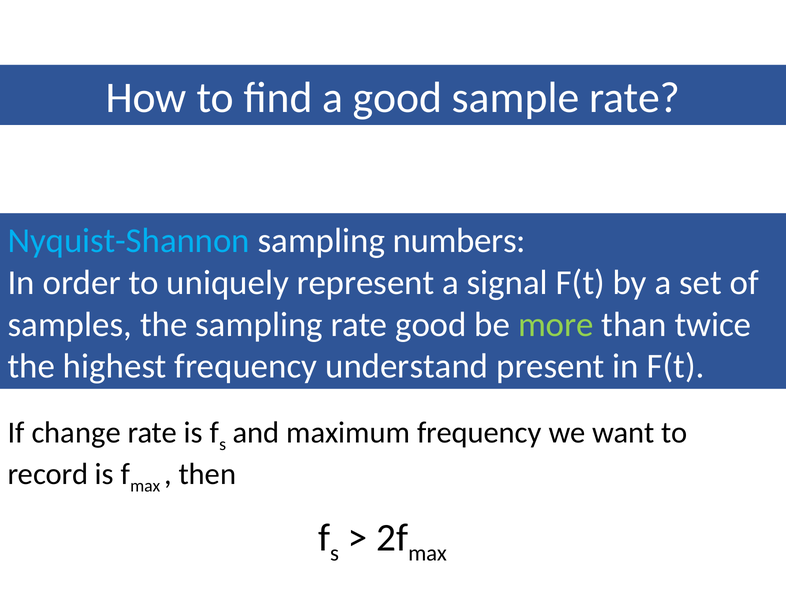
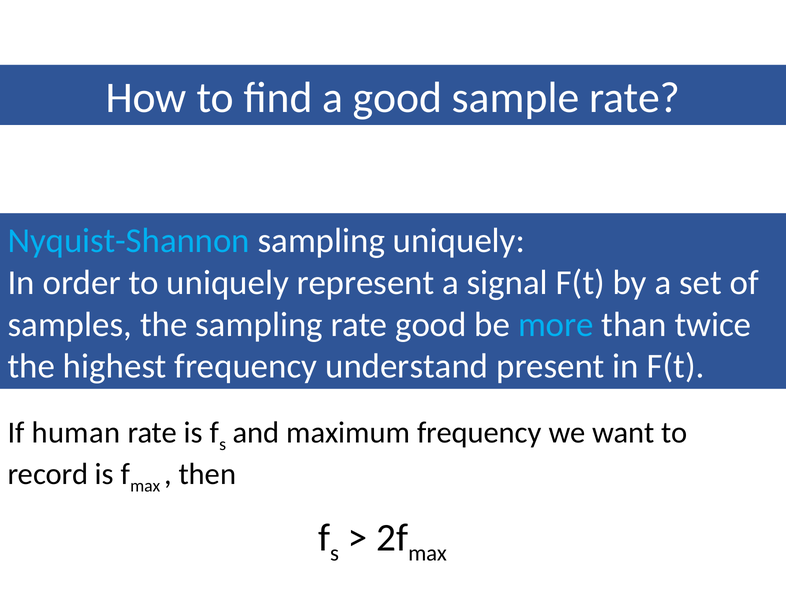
sampling numbers: numbers -> uniquely
more colour: light green -> light blue
change: change -> human
